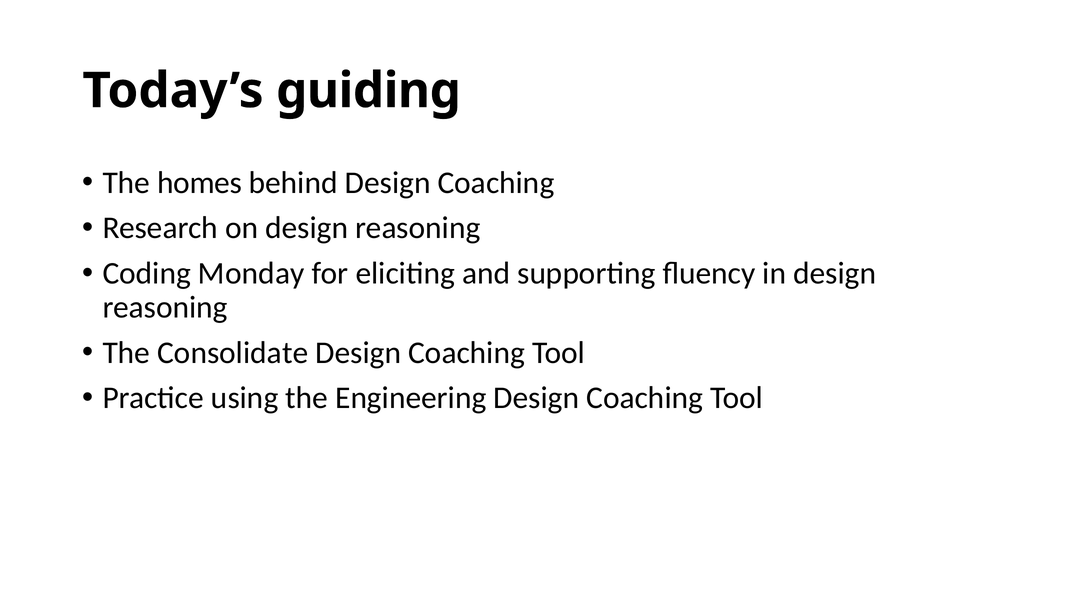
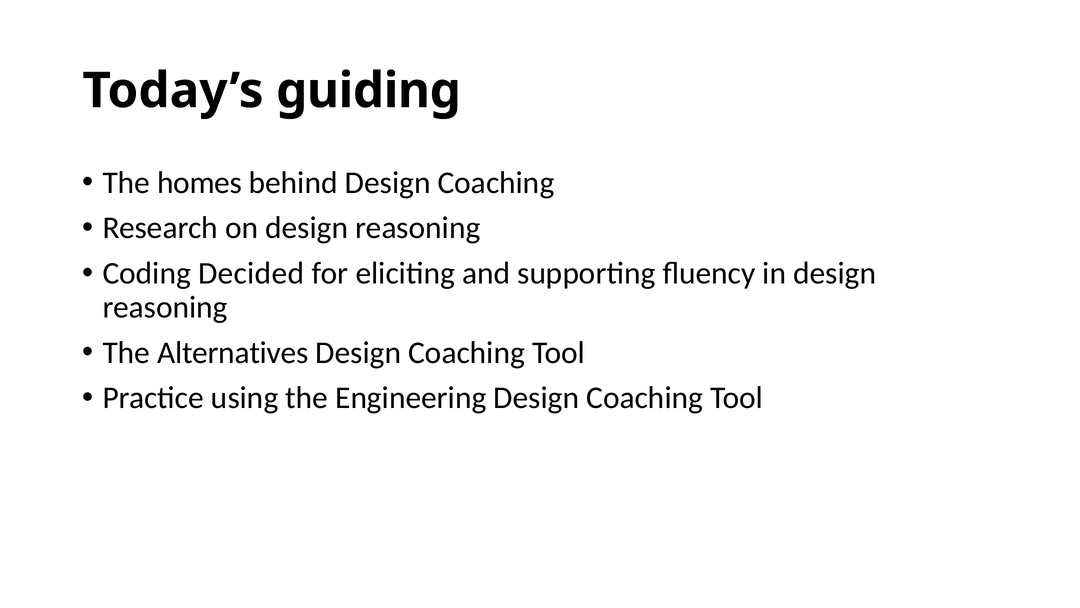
Monday: Monday -> Decided
Consolidate: Consolidate -> Alternatives
